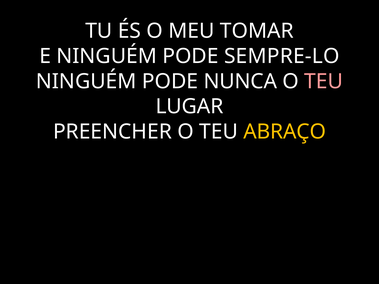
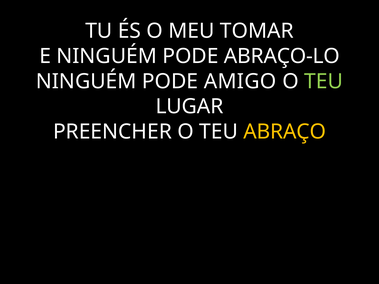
SEMPRE-LO: SEMPRE-LO -> ABRAÇO-LO
NUNCA: NUNCA -> AMIGO
TEU at (324, 81) colour: pink -> light green
